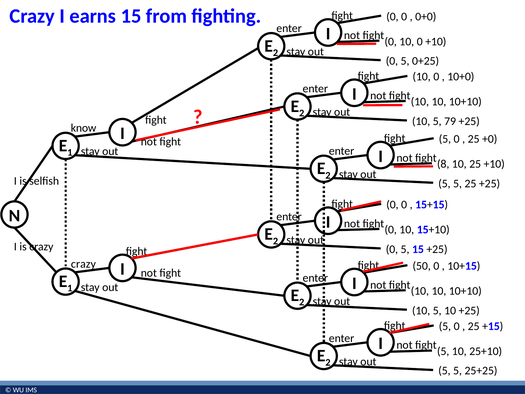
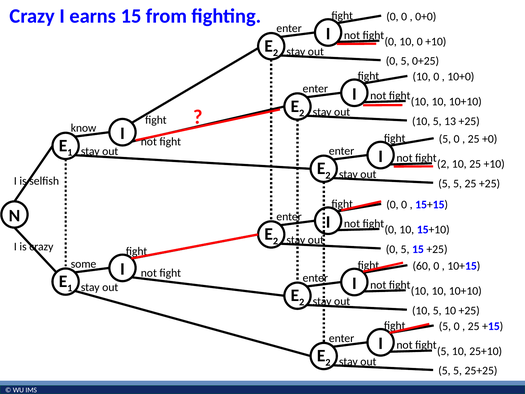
79: 79 -> 13
8 at (443, 164): 8 -> 2
crazy at (83, 264): crazy -> some
50: 50 -> 60
